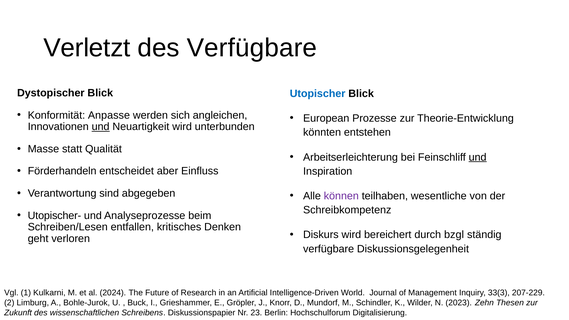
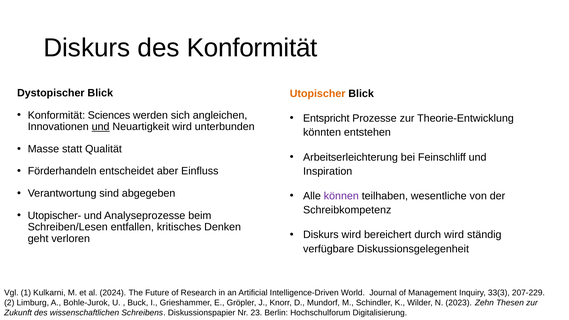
Verletzt at (87, 48): Verletzt -> Diskurs
des Verfügbare: Verfügbare -> Konformität
Utopischer colour: blue -> orange
Anpasse: Anpasse -> Sciences
European: European -> Entspricht
und at (478, 157) underline: present -> none
durch bzgl: bzgl -> wird
